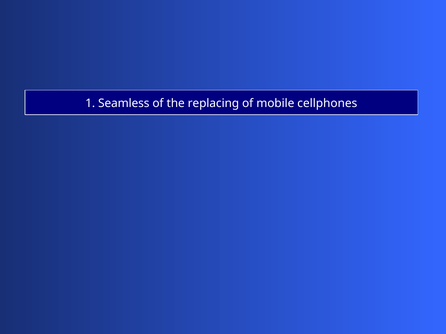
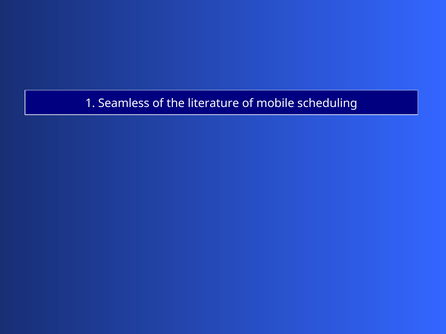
replacing: replacing -> literature
cellphones: cellphones -> scheduling
